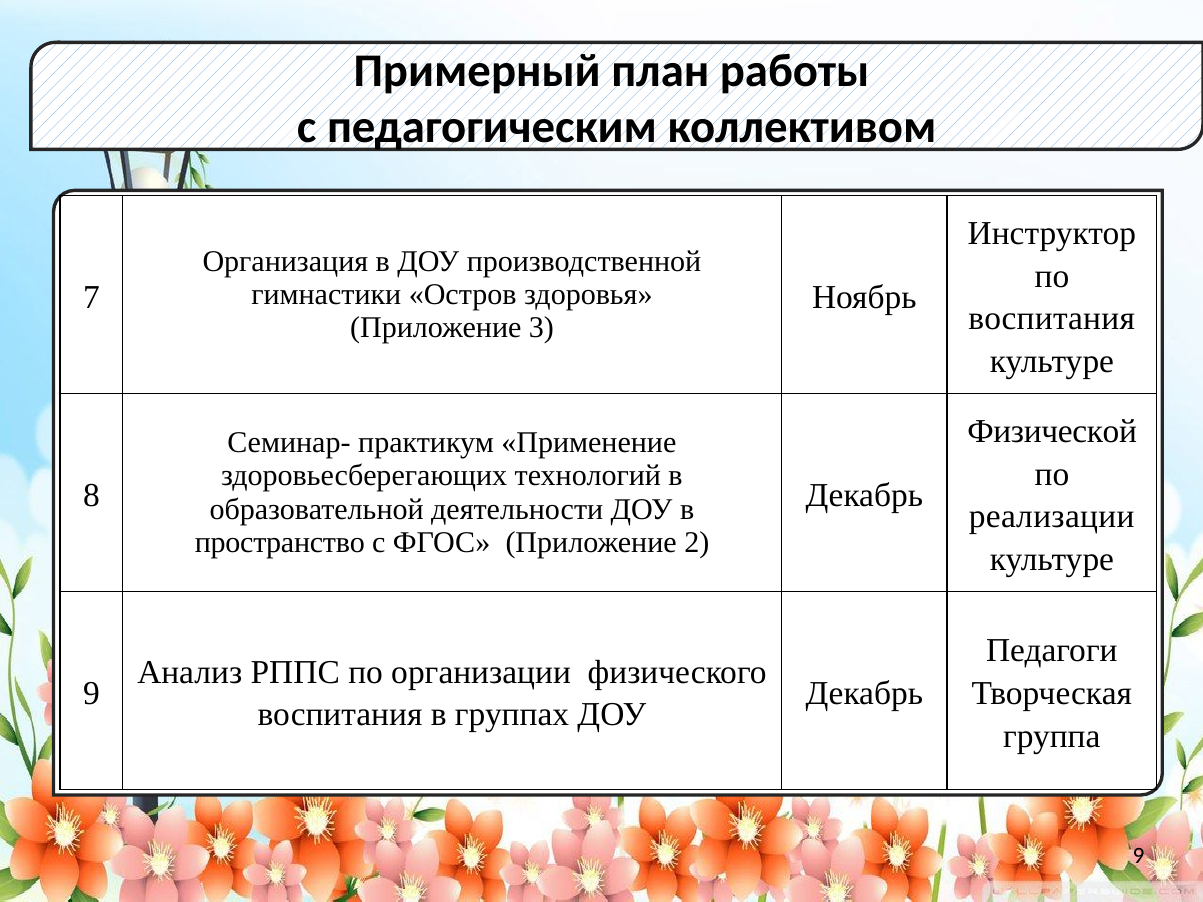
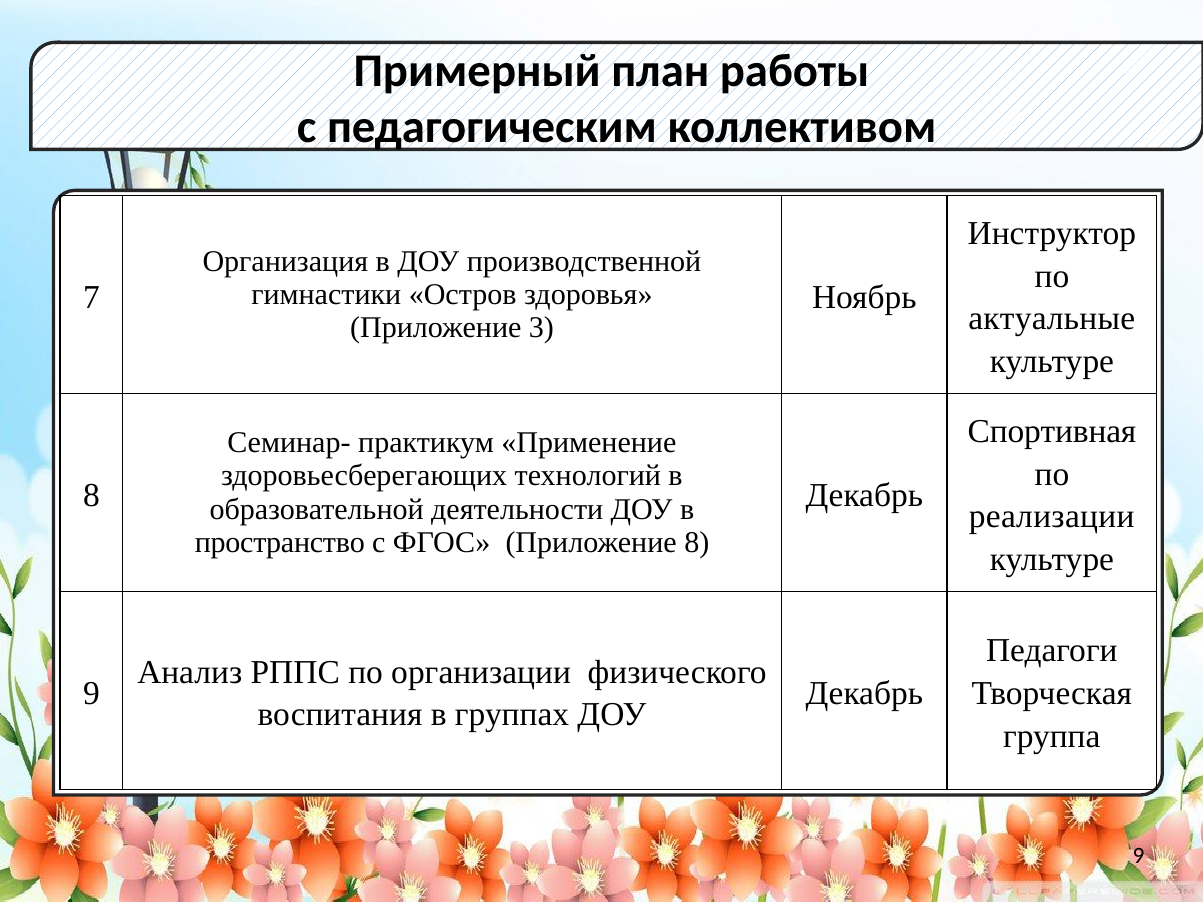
воспитания at (1052, 319): воспитания -> актуальные
Физической: Физической -> Спортивная
Приложение 2: 2 -> 8
